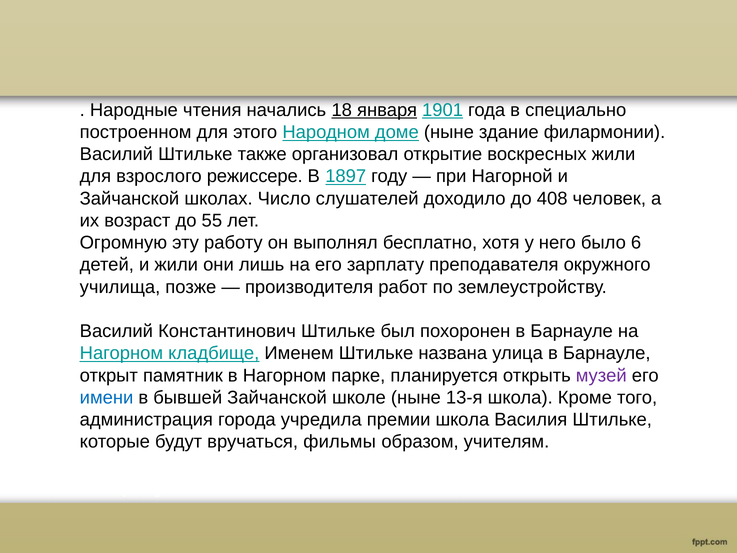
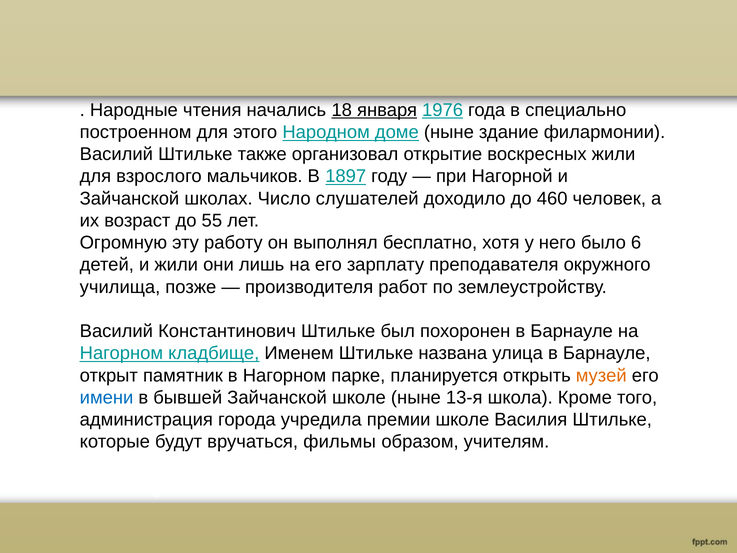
1901: 1901 -> 1976
режиссере: режиссере -> мальчиков
408: 408 -> 460
музей colour: purple -> orange
премии школа: школа -> школе
